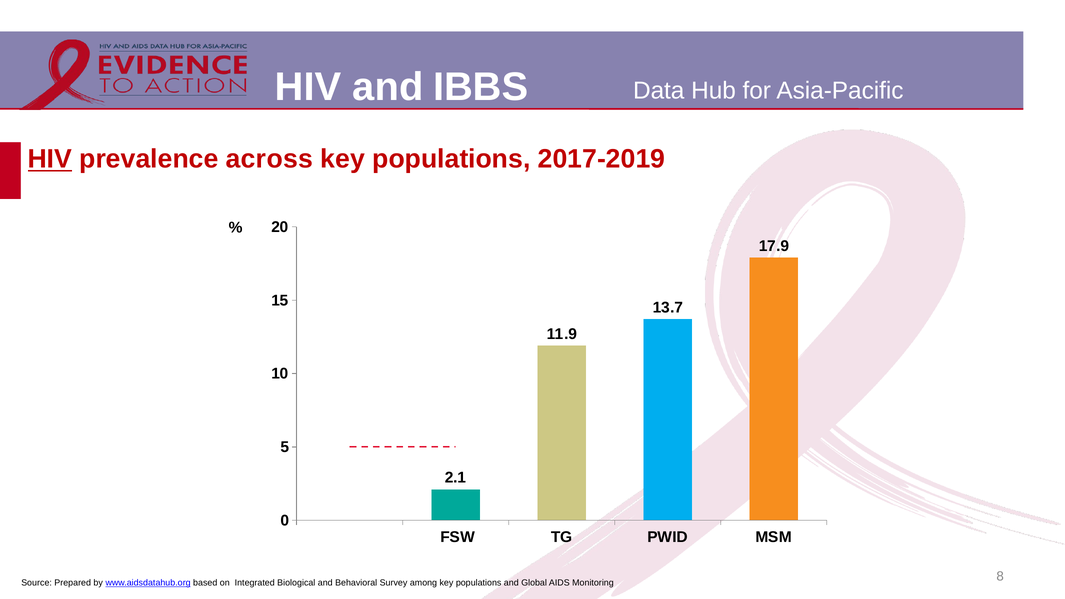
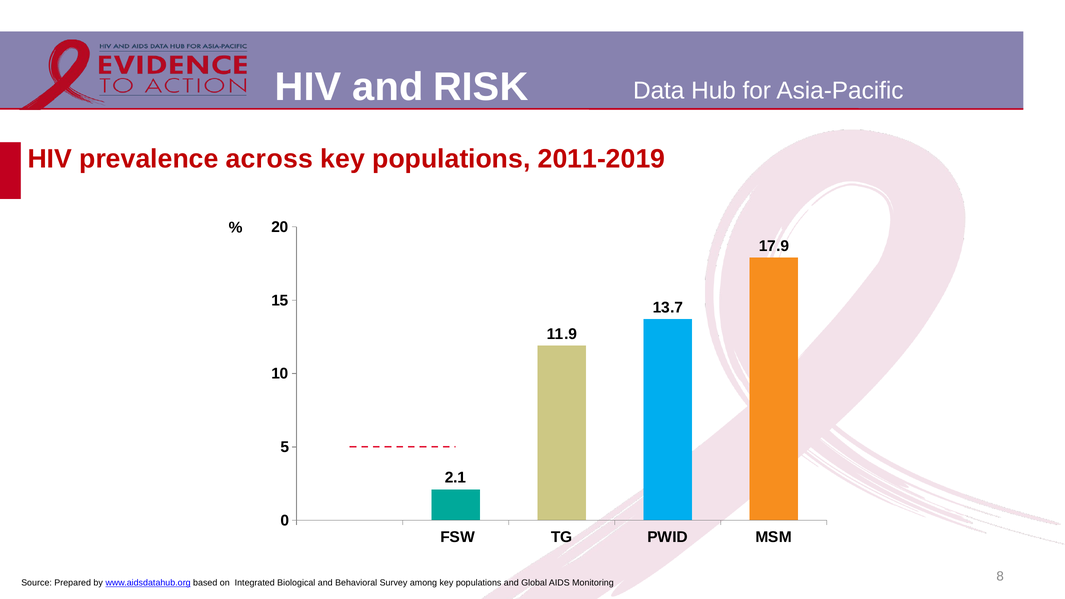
IBBS: IBBS -> RISK
HIV at (50, 159) underline: present -> none
2017-2019: 2017-2019 -> 2011-2019
